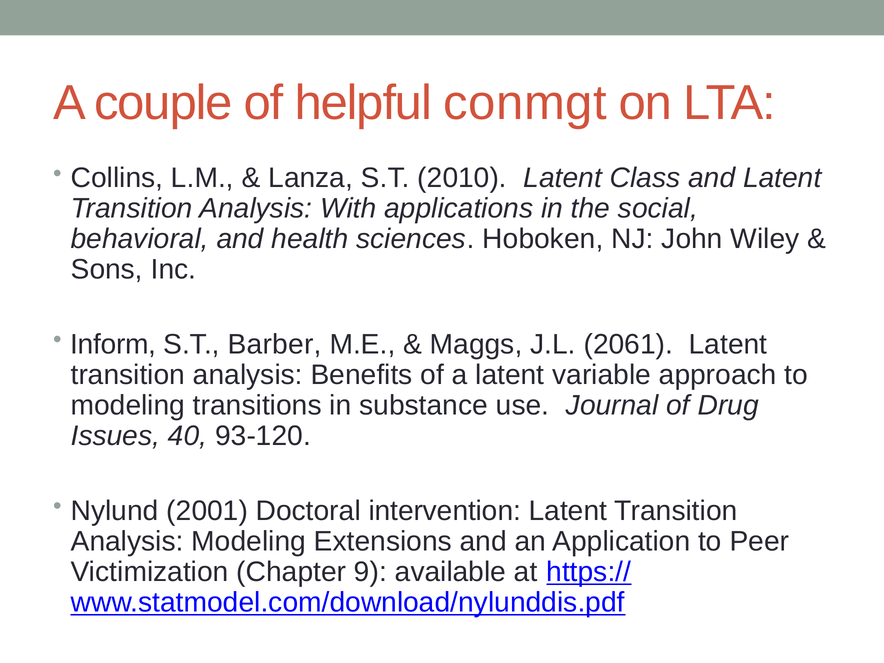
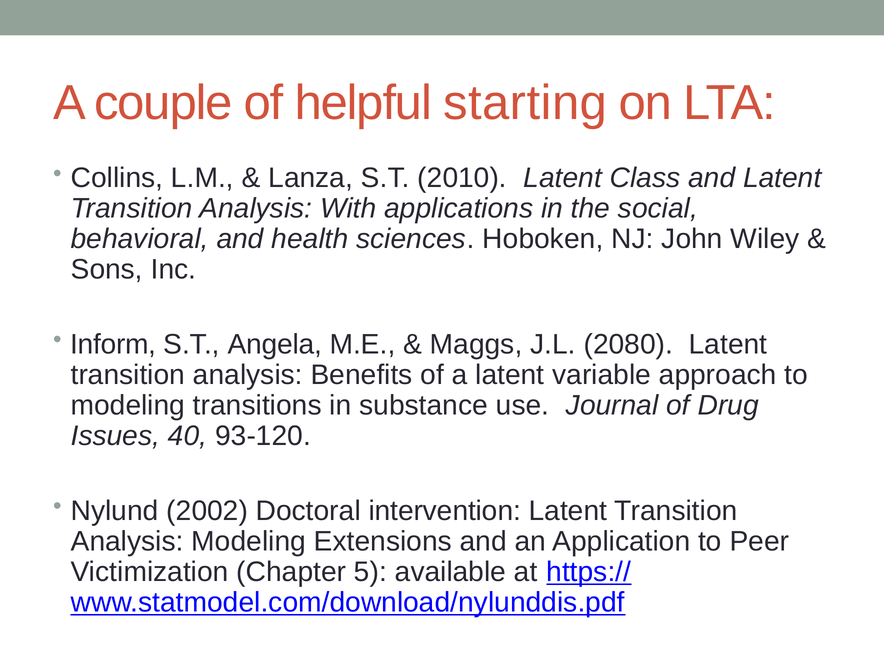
conmgt: conmgt -> starting
Barber: Barber -> Angela
2061: 2061 -> 2080
2001: 2001 -> 2002
9: 9 -> 5
